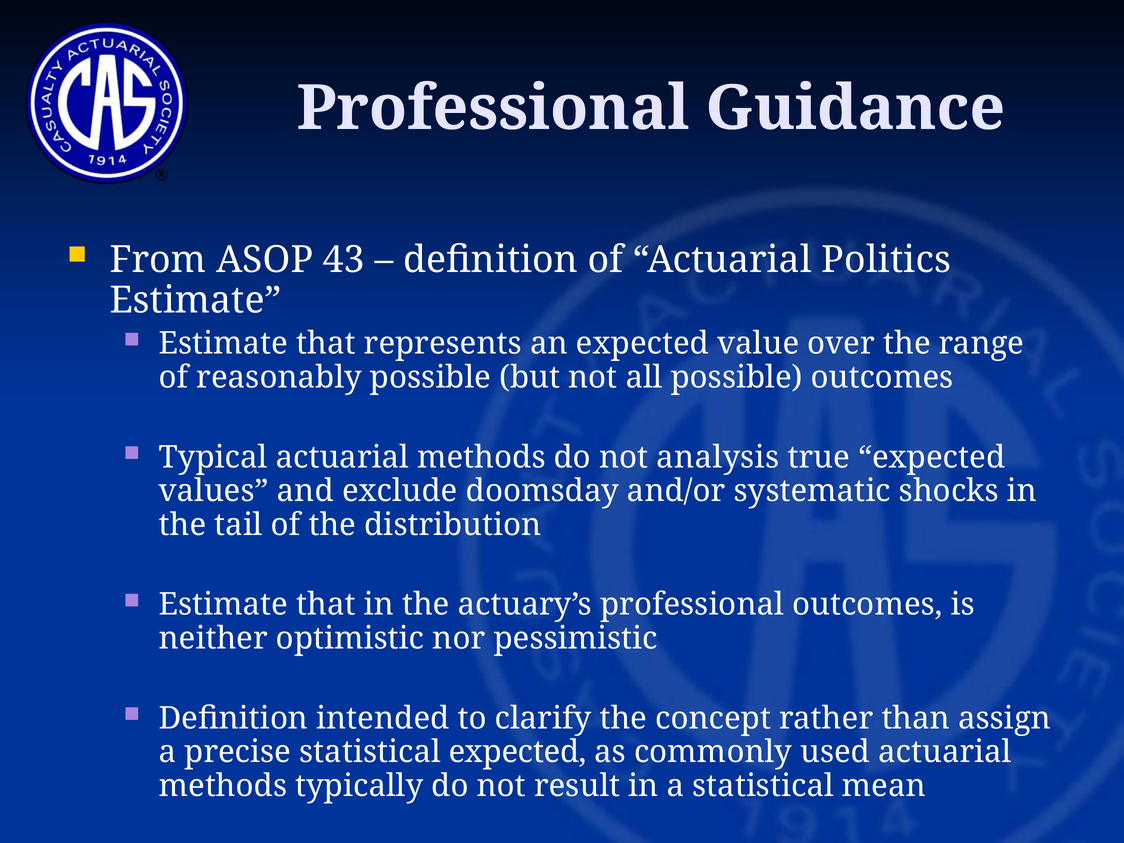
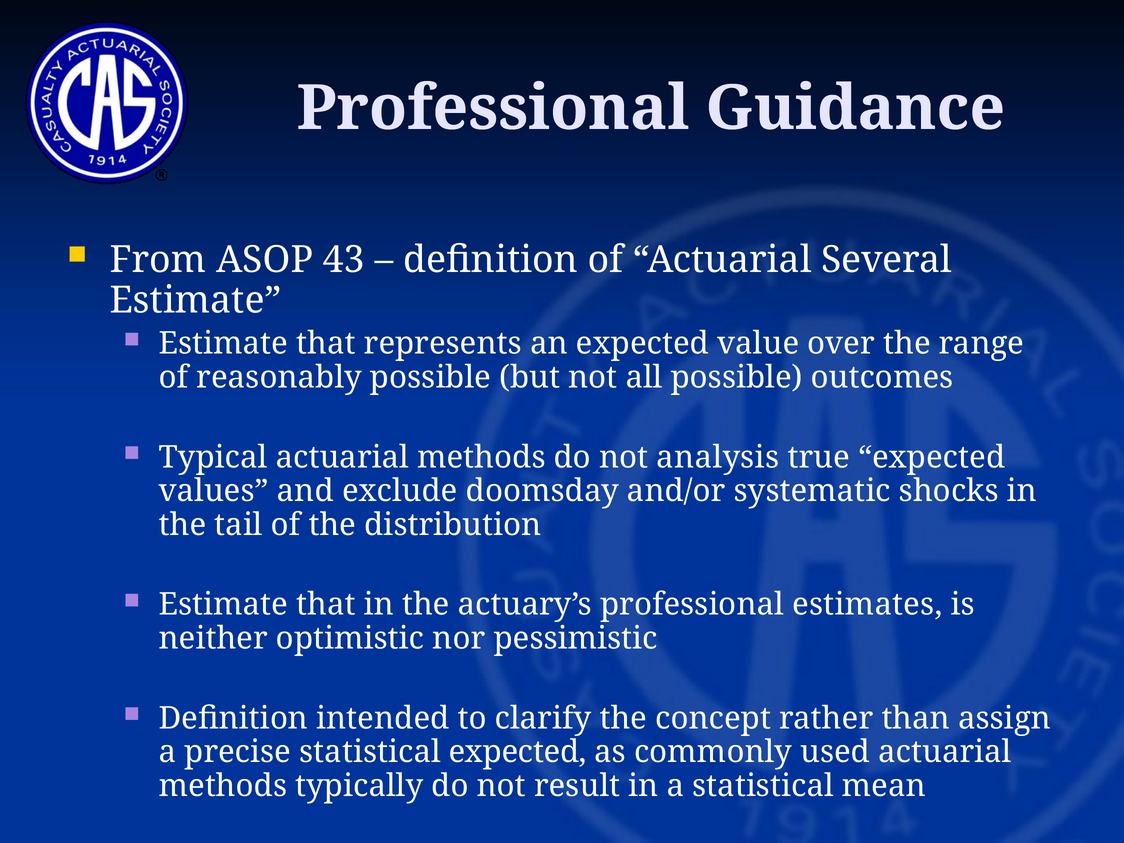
Politics: Politics -> Several
professional outcomes: outcomes -> estimates
